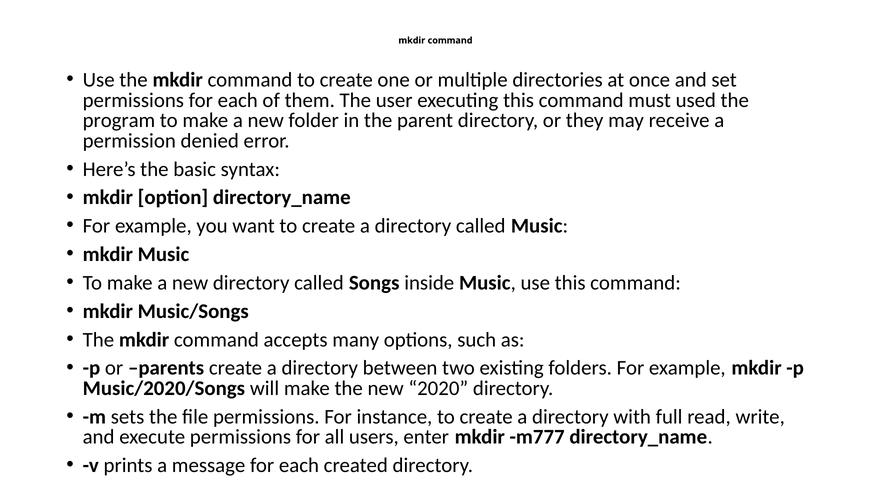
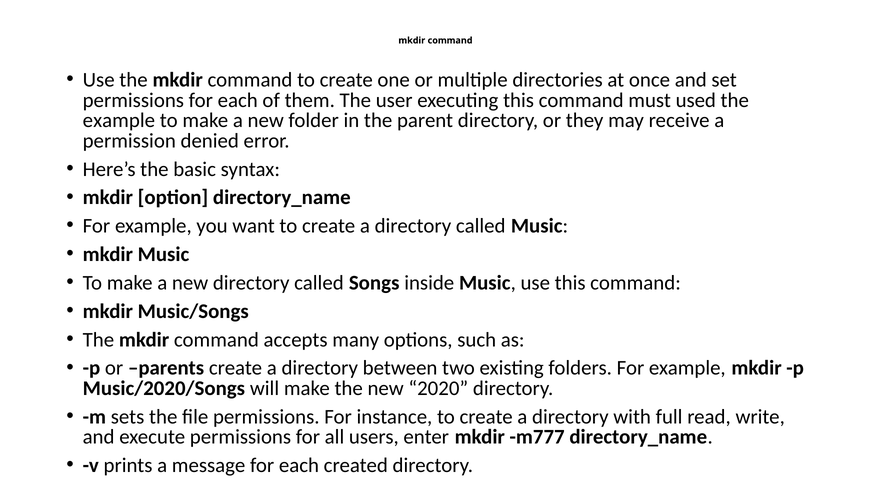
program at (119, 120): program -> example
